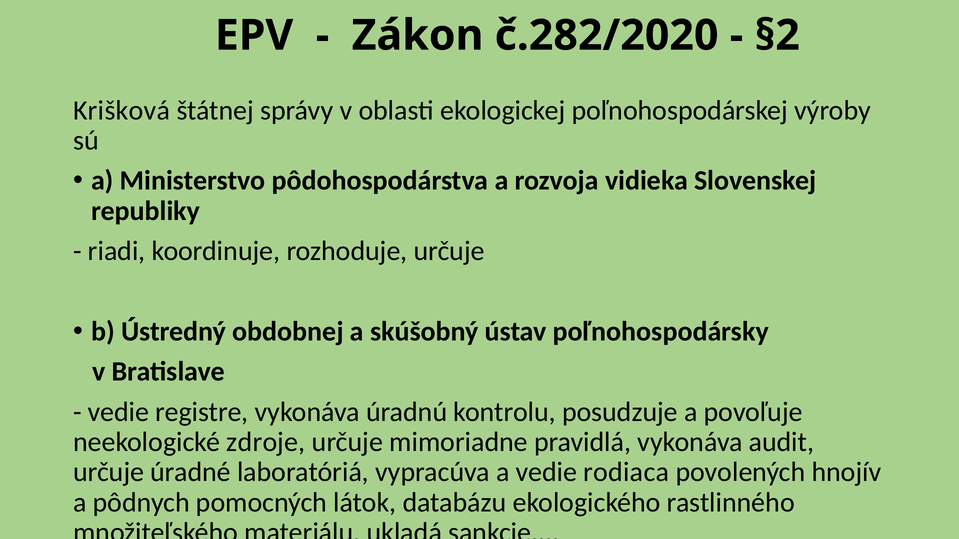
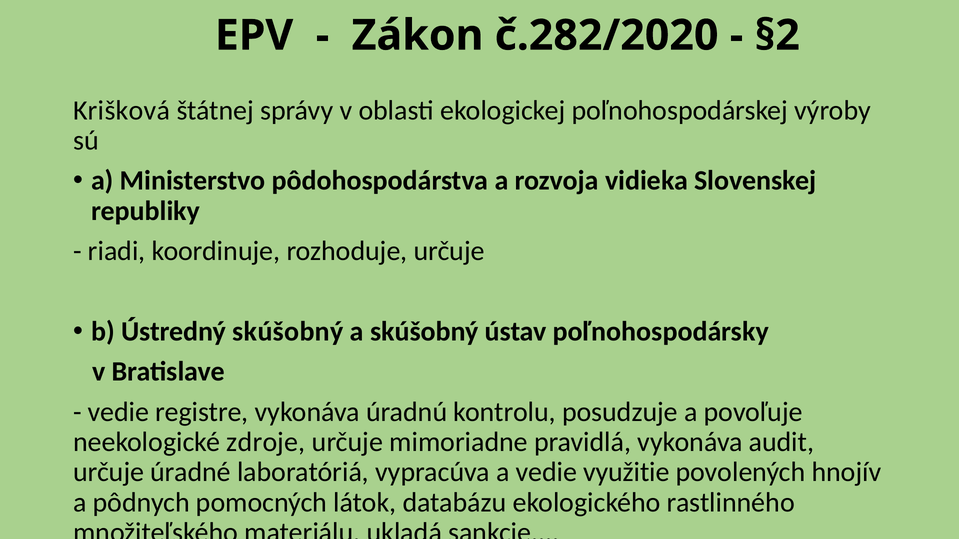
Ústredný obdobnej: obdobnej -> skúšobný
rodiaca: rodiaca -> využitie
